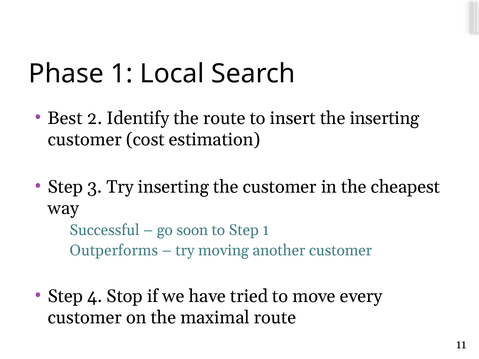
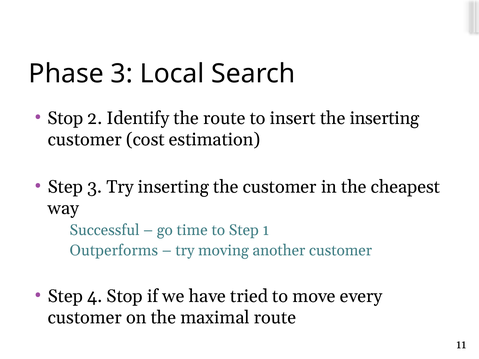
Phase 1: 1 -> 3
Best at (65, 118): Best -> Stop
soon: soon -> time
